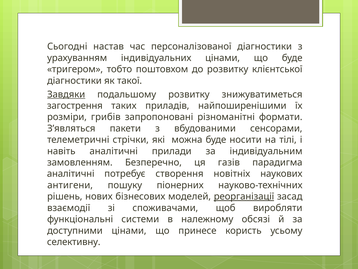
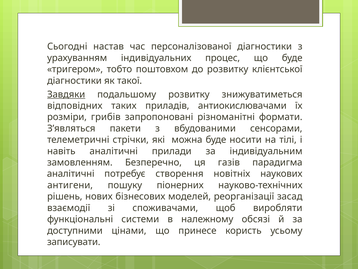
індивідуальних цінами: цінами -> процес
загострення: загострення -> відповідних
найпоширенішими: найпоширенішими -> антиокислювачами
реорганізації underline: present -> none
селективну: селективну -> записувати
